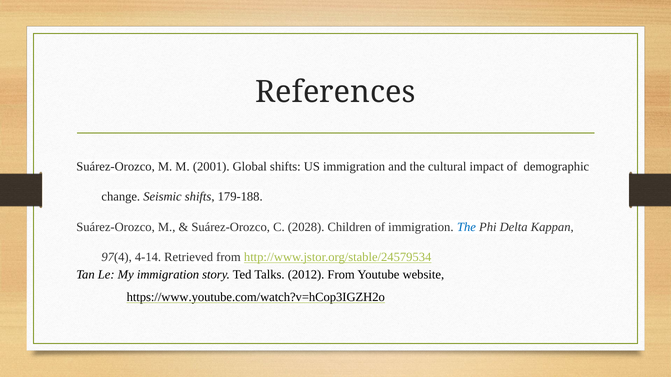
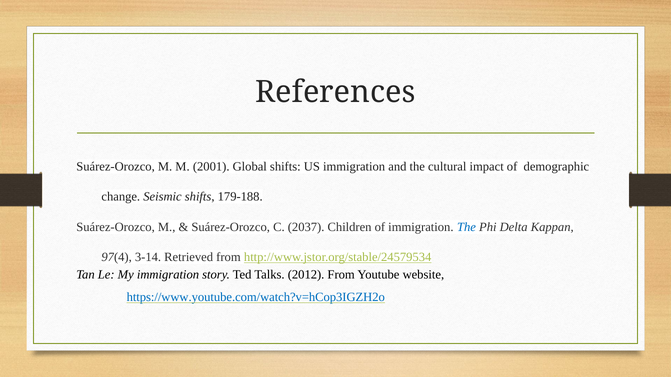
2028: 2028 -> 2037
4-14: 4-14 -> 3-14
https://www.youtube.com/watch?v=hCop3IGZH2o colour: black -> blue
